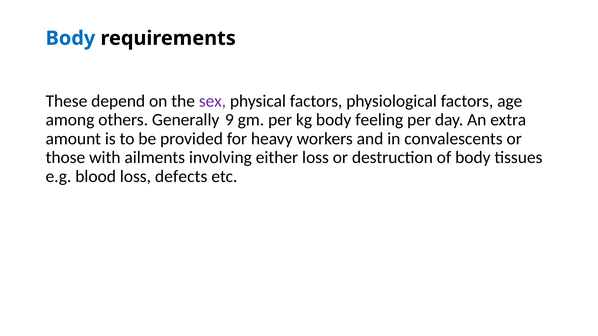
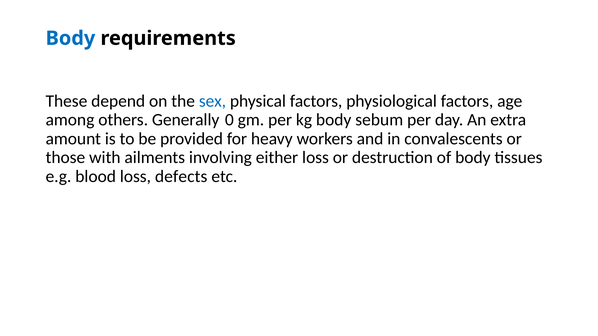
sex colour: purple -> blue
9: 9 -> 0
feeling: feeling -> sebum
